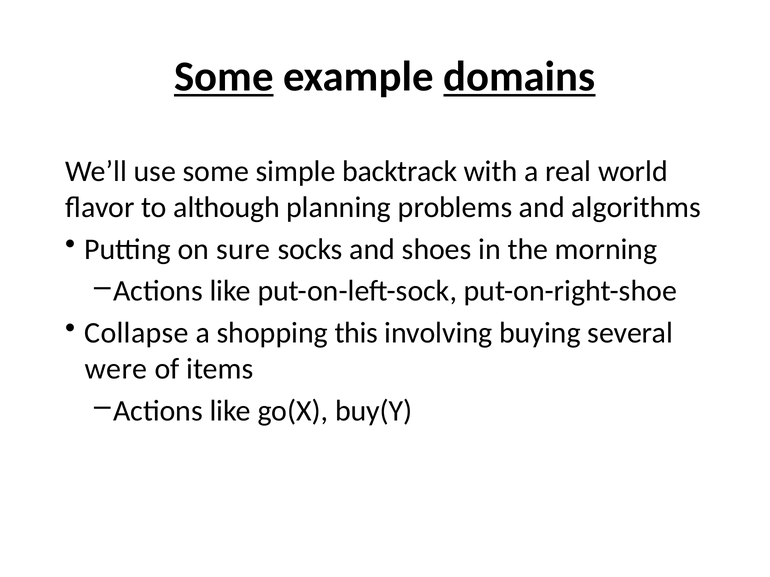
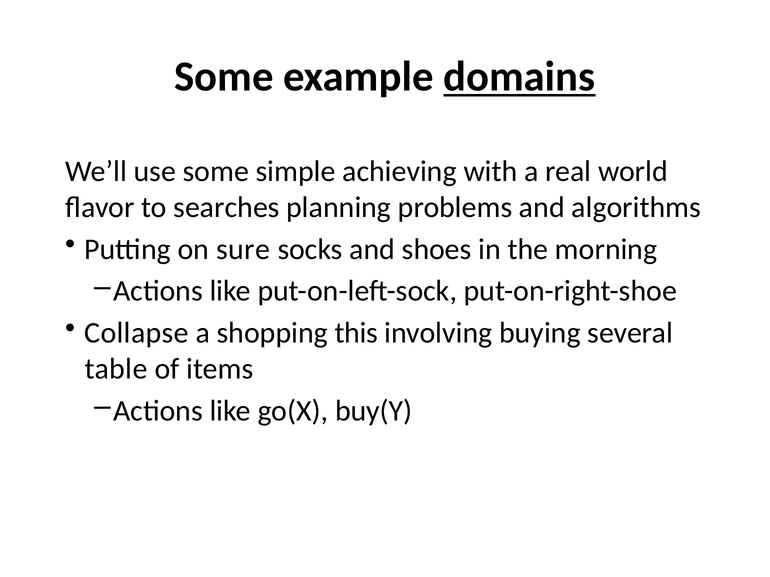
Some at (224, 77) underline: present -> none
backtrack: backtrack -> achieving
although: although -> searches
were: were -> table
